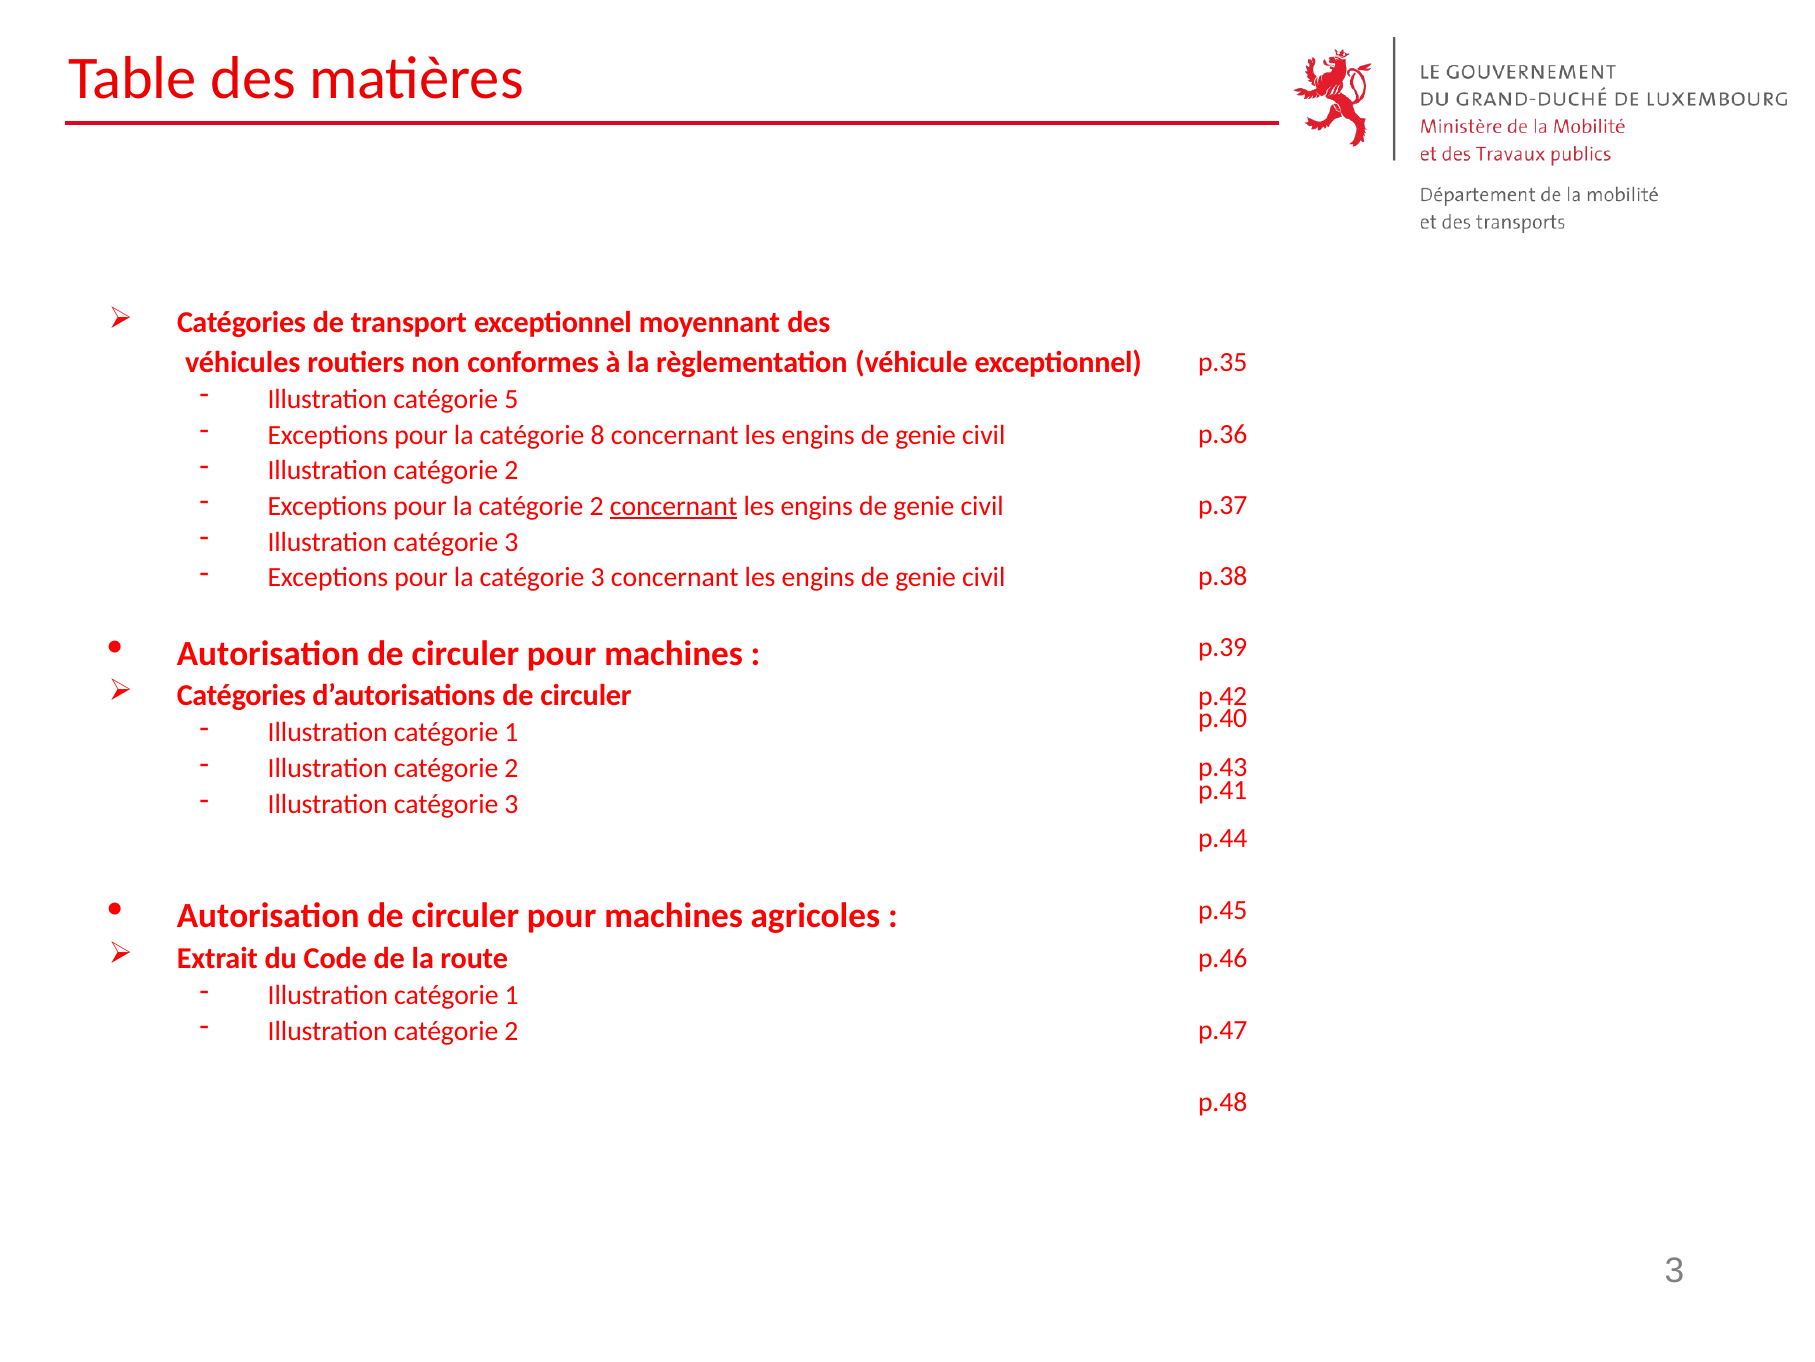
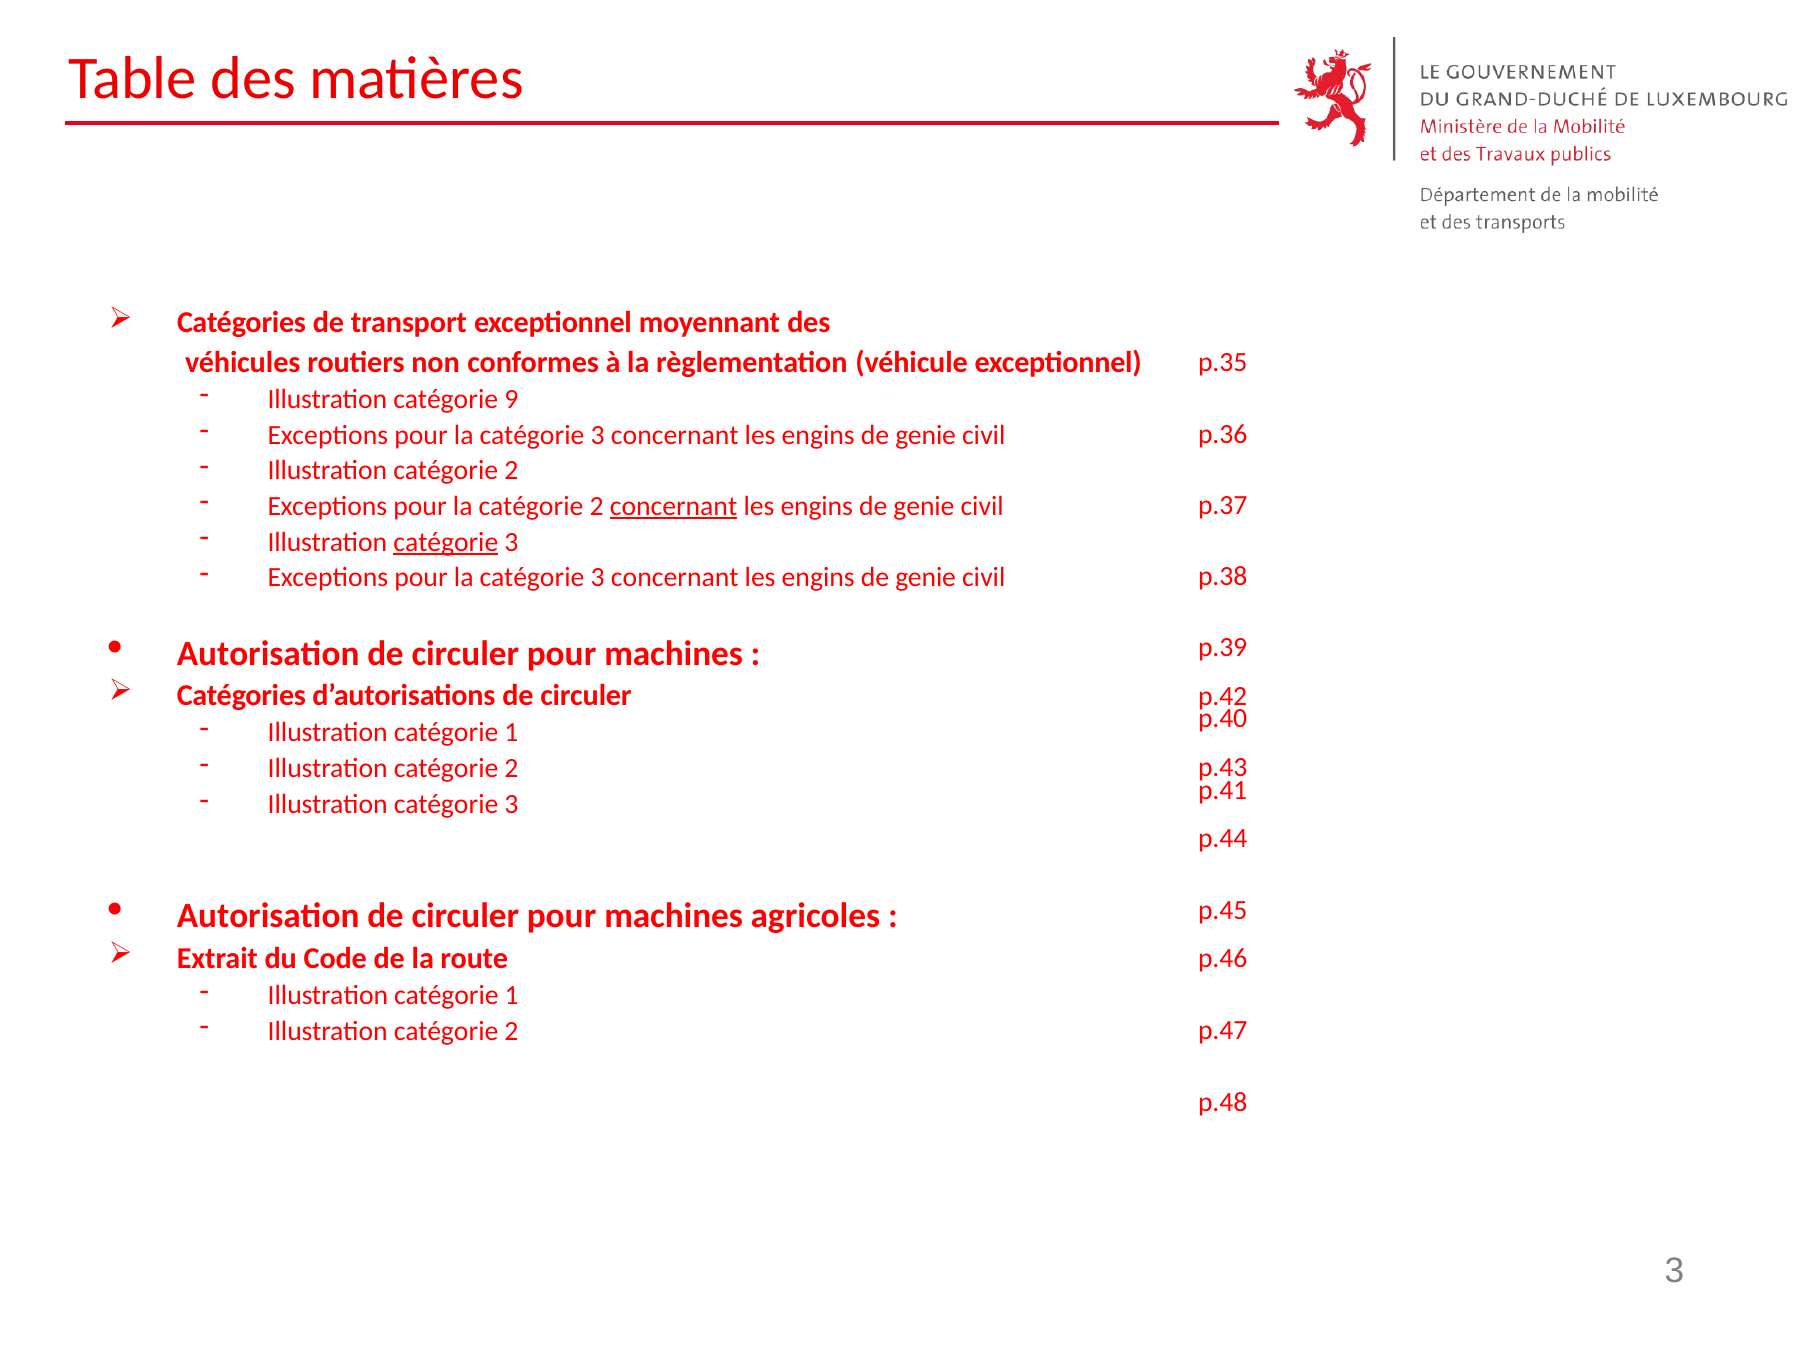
5: 5 -> 9
8 at (598, 435): 8 -> 3
catégorie at (446, 542) underline: none -> present
